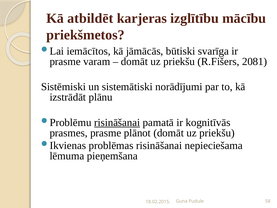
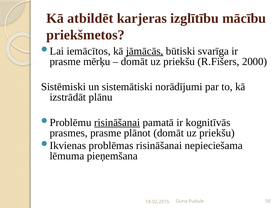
jāmācās underline: none -> present
varam: varam -> mērķu
2081: 2081 -> 2000
